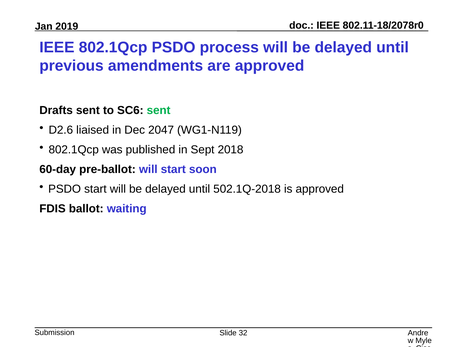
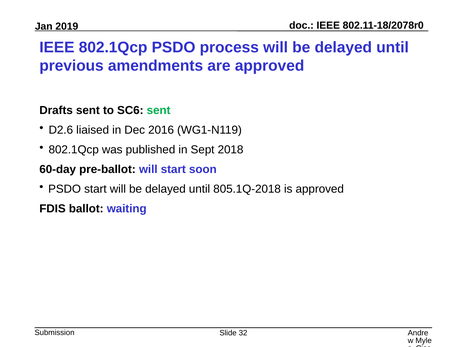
2047: 2047 -> 2016
502.1Q-2018: 502.1Q-2018 -> 805.1Q-2018
